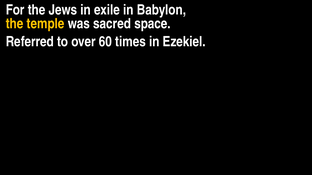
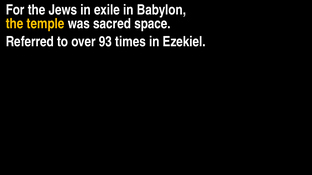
60: 60 -> 93
